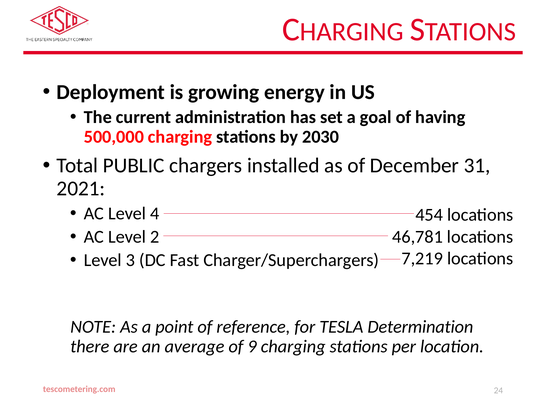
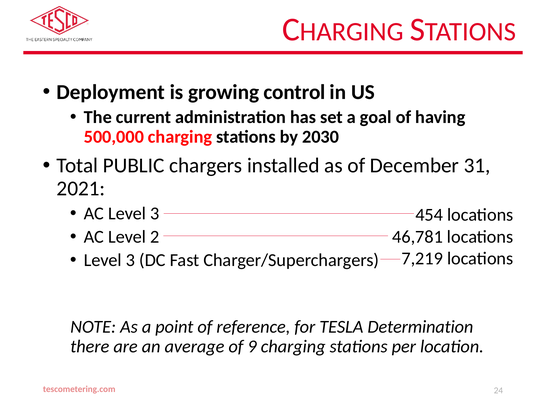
energy: energy -> control
AC Level 4: 4 -> 3
